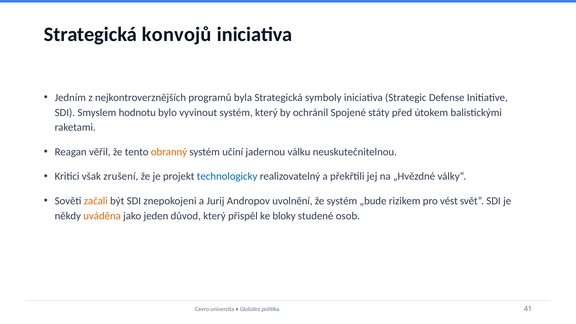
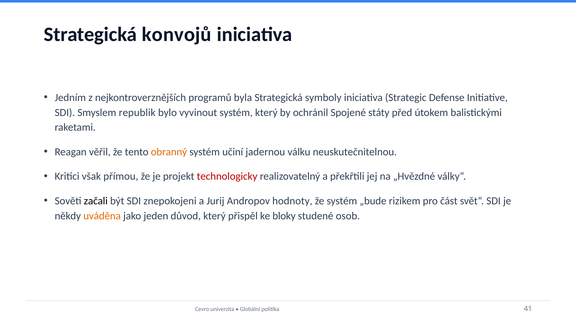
hodnotu: hodnotu -> republik
zrušení: zrušení -> přímou
technologicky colour: blue -> red
začali colour: orange -> black
uvolnění: uvolnění -> hodnoty
vést: vést -> část
